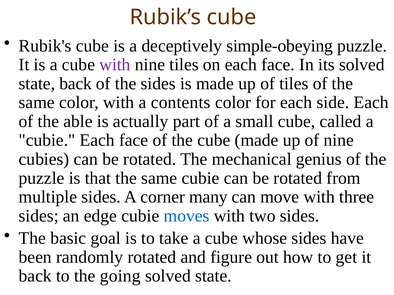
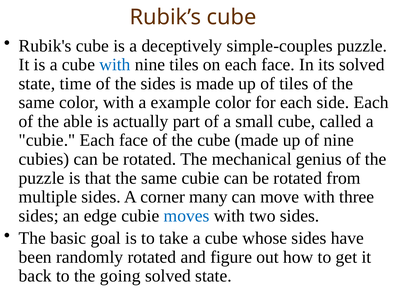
simple-obeying: simple-obeying -> simple-couples
with at (115, 65) colour: purple -> blue
state back: back -> time
contents: contents -> example
